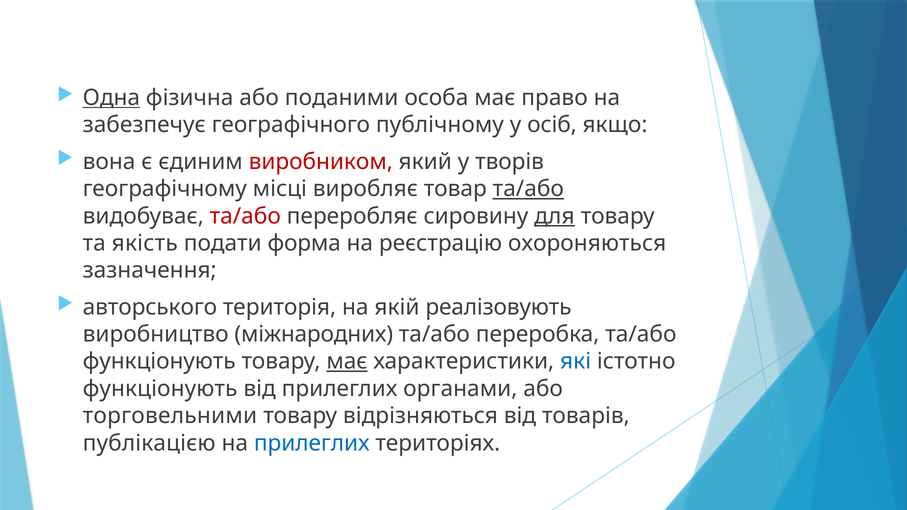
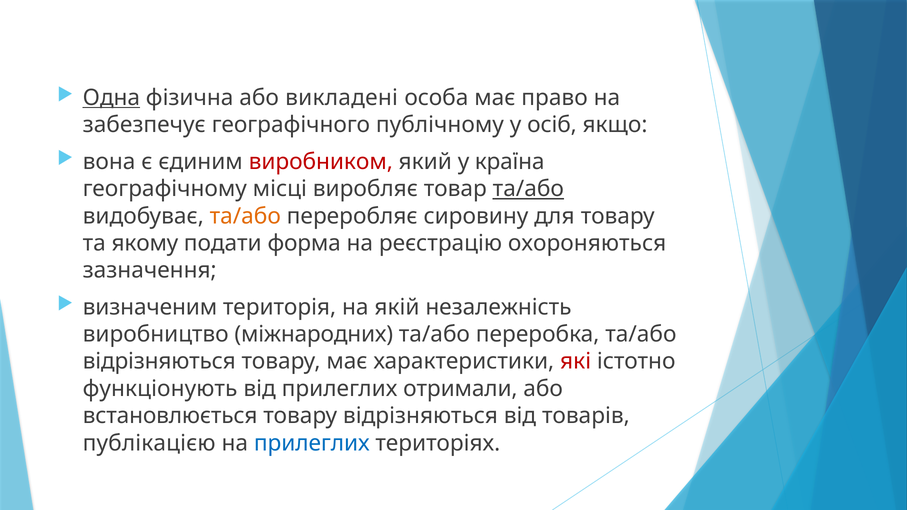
поданими: поданими -> викладені
творів: творів -> країна
та/або at (245, 216) colour: red -> orange
для underline: present -> none
якість: якість -> якому
авторського: авторського -> визначеним
реалізовують: реалізовують -> незалежність
функціонують at (159, 362): функціонують -> відрізняються
має at (347, 362) underline: present -> none
які colour: blue -> red
органами: органами -> отримали
торговельними: торговельними -> встановлюється
